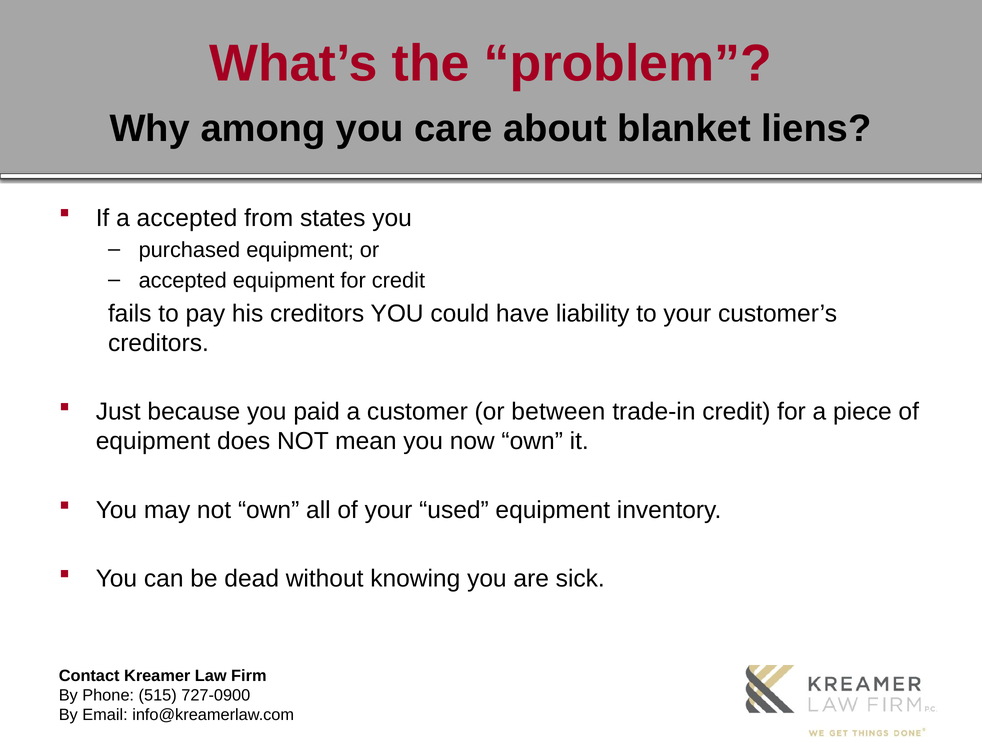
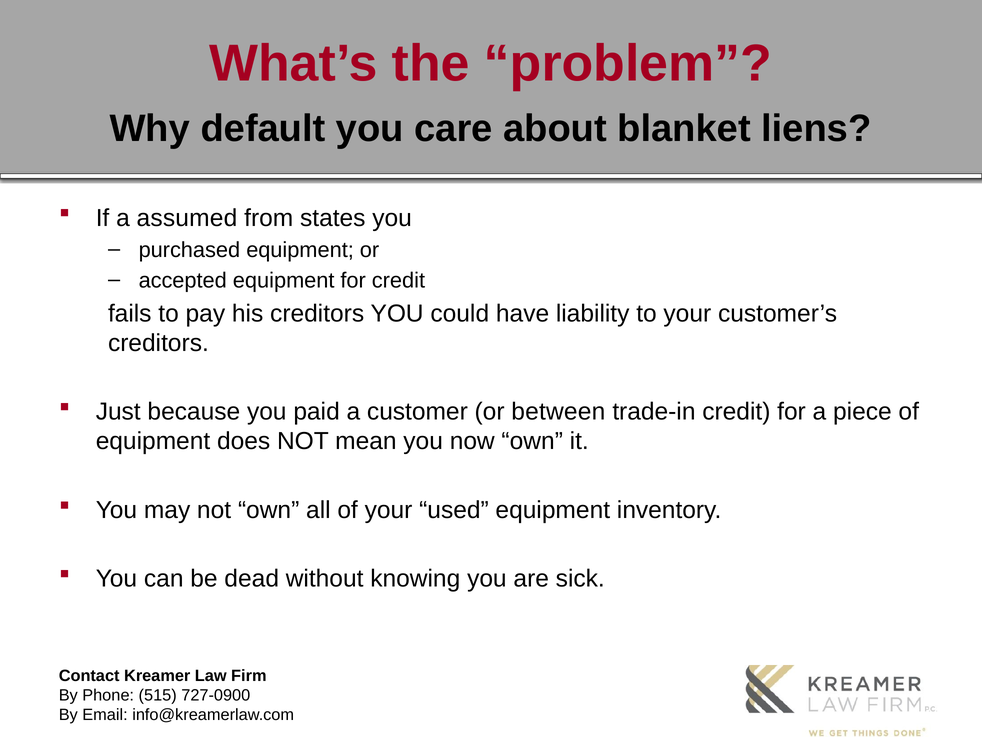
among: among -> default
a accepted: accepted -> assumed
